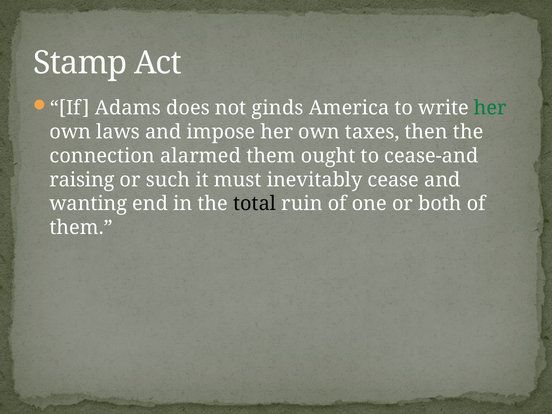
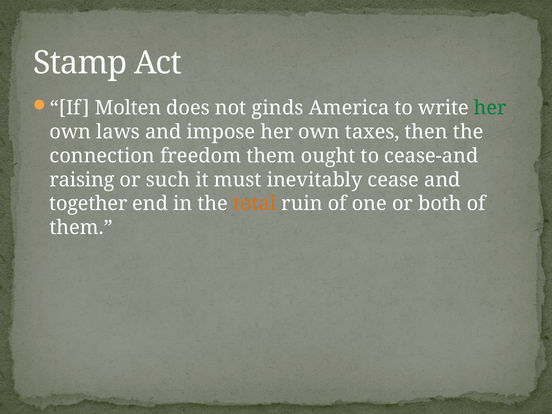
Adams: Adams -> Molten
alarmed: alarmed -> freedom
wanting: wanting -> together
total colour: black -> orange
